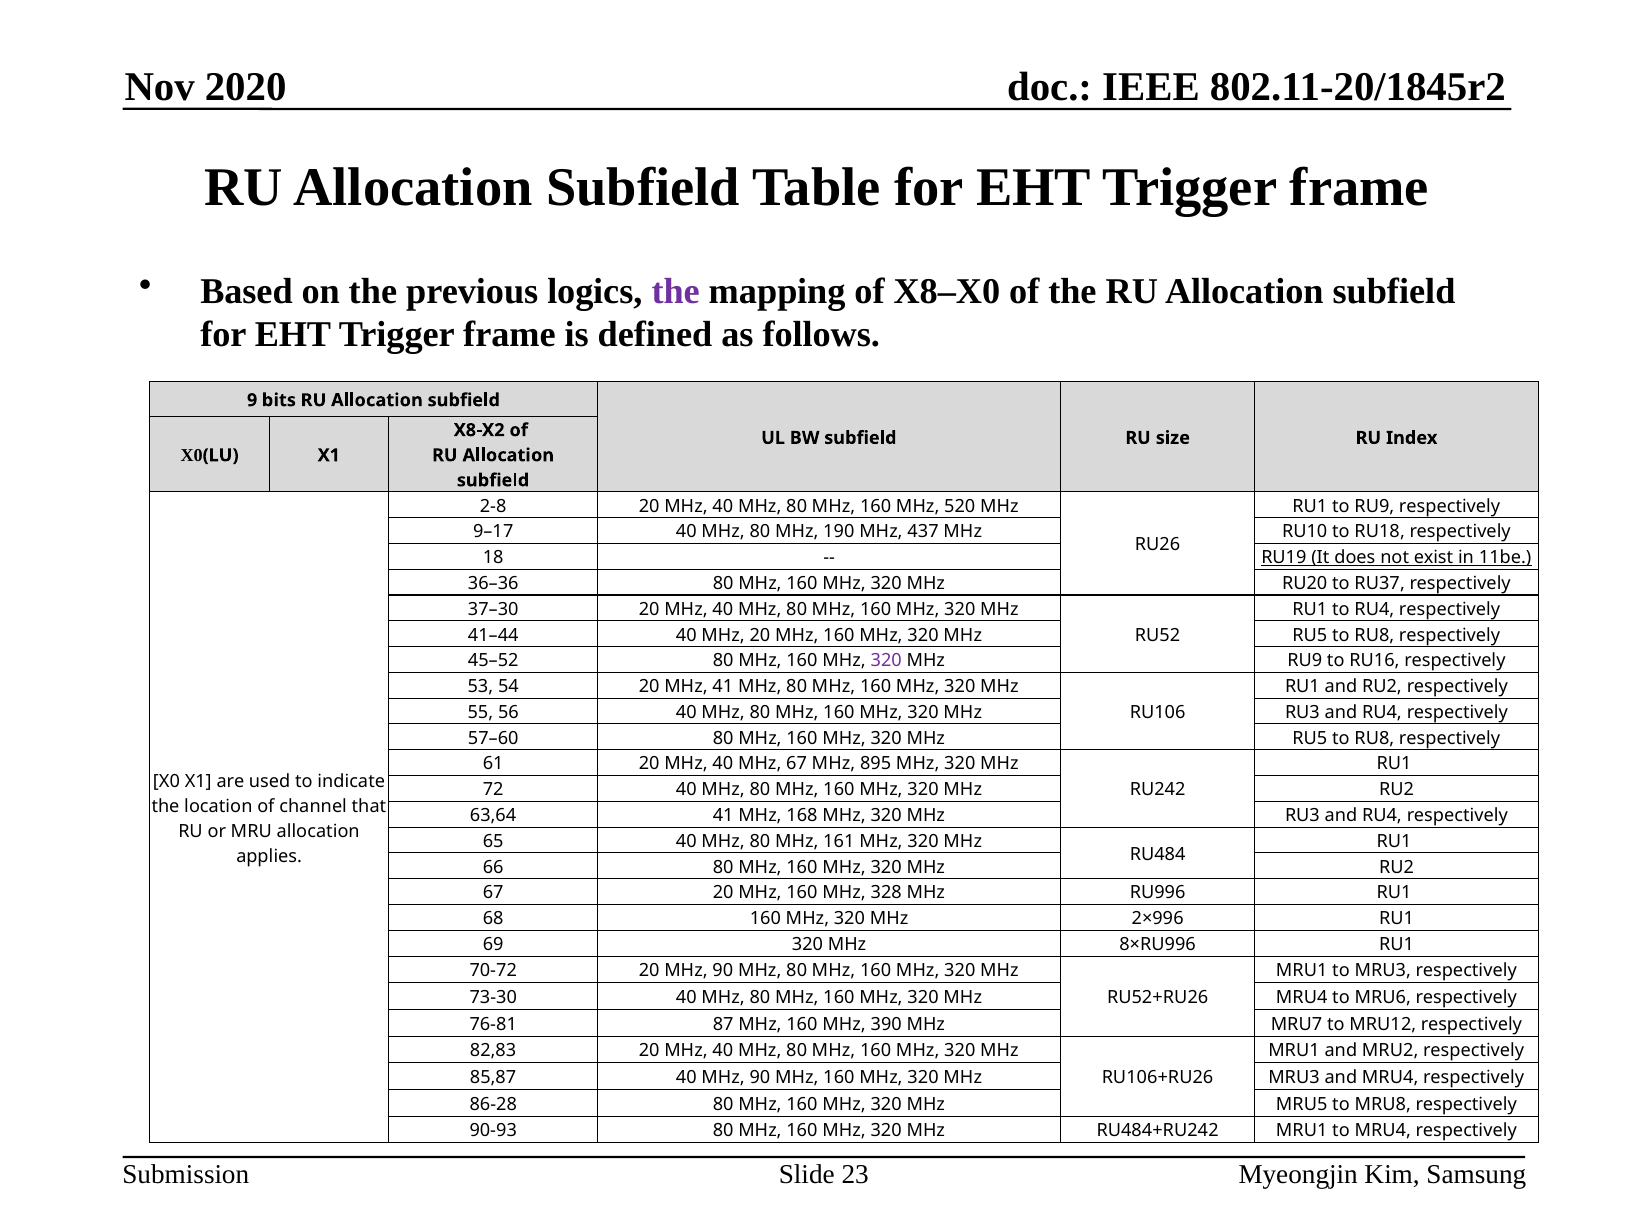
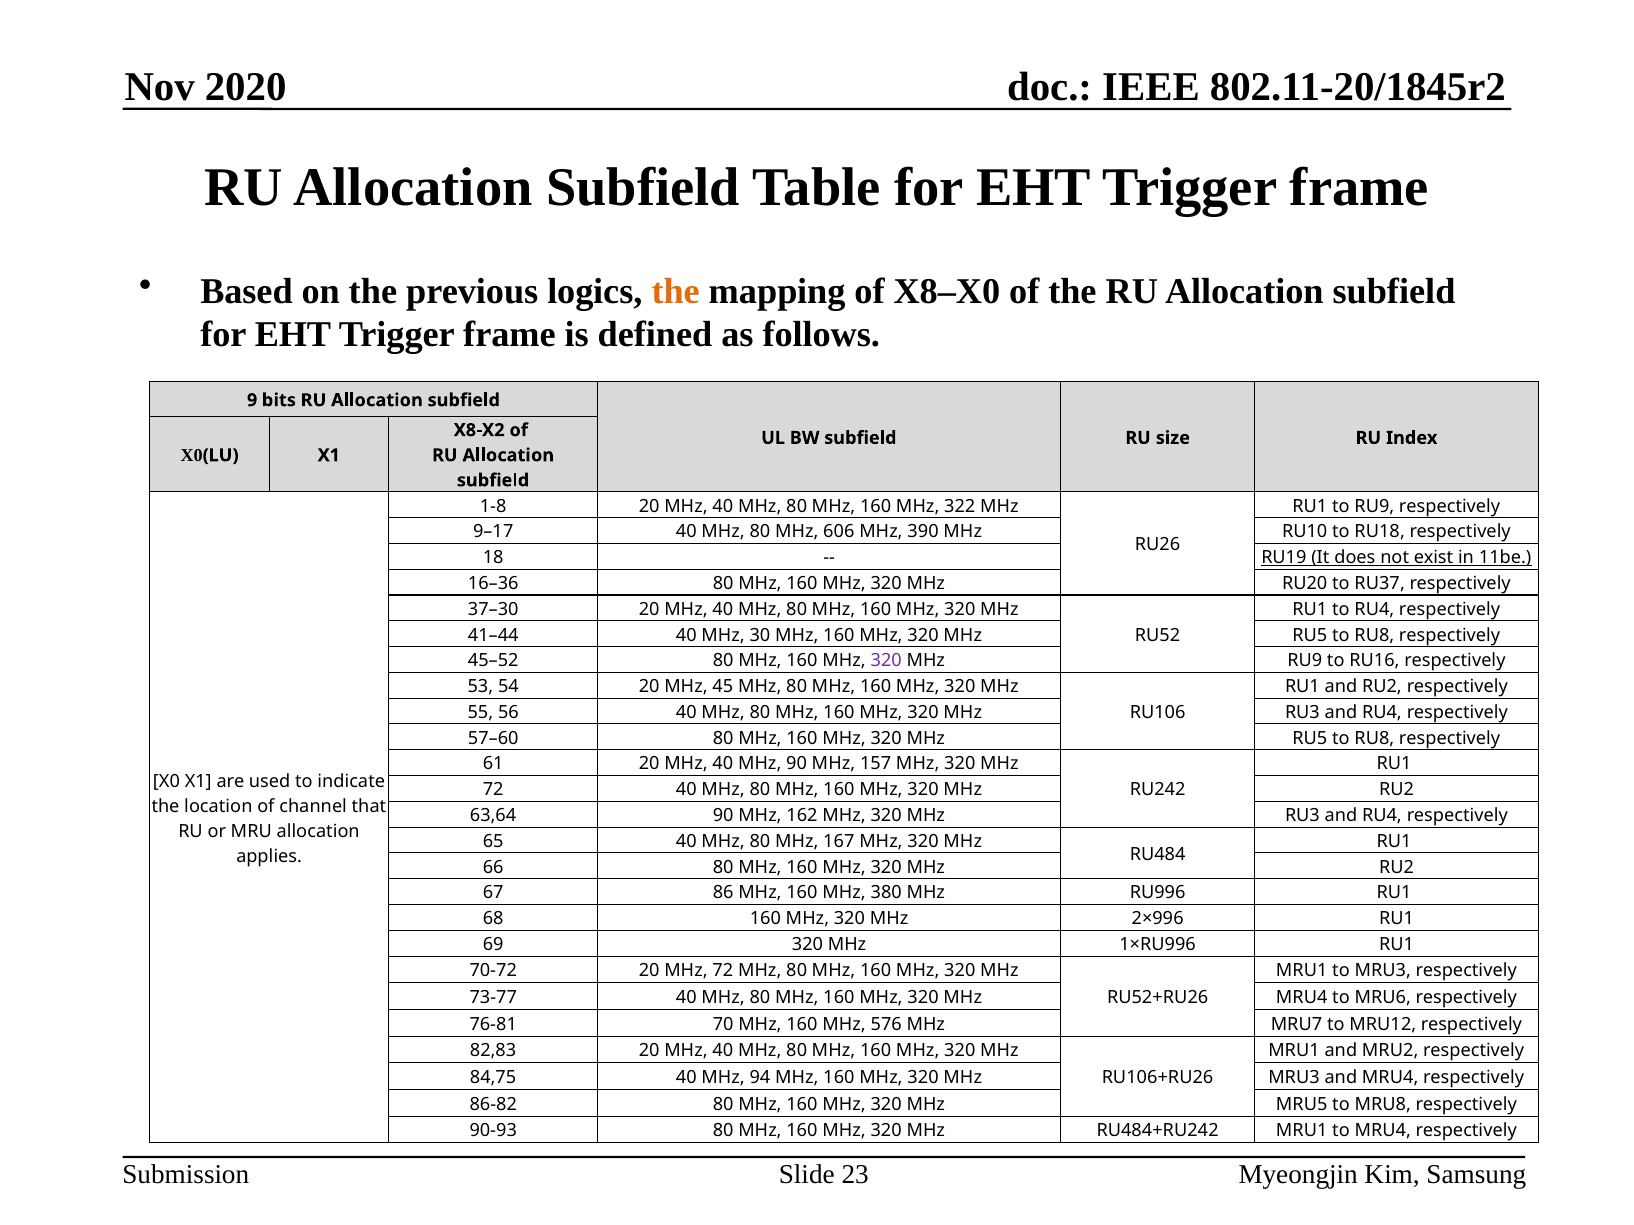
the at (676, 291) colour: purple -> orange
2-8: 2-8 -> 1-8
520: 520 -> 322
190: 190 -> 606
437: 437 -> 390
36–36: 36–36 -> 16–36
MHz 20: 20 -> 30
MHz 41: 41 -> 45
MHz 67: 67 -> 90
895: 895 -> 157
63,64 41: 41 -> 90
168: 168 -> 162
161: 161 -> 167
67 20: 20 -> 86
328: 328 -> 380
8×RU996: 8×RU996 -> 1×RU996
20 MHz 90: 90 -> 72
73-30: 73-30 -> 73-77
87: 87 -> 70
390: 390 -> 576
85,87: 85,87 -> 84,75
40 MHz 90: 90 -> 94
86-28: 86-28 -> 86-82
